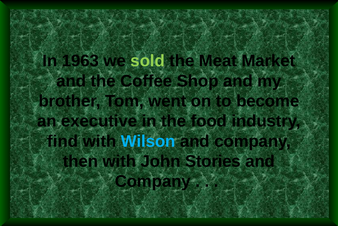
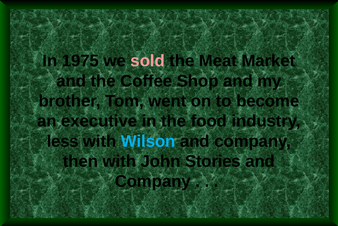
1963: 1963 -> 1975
sold colour: light green -> pink
find: find -> less
